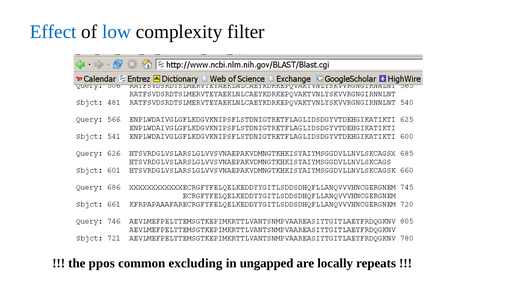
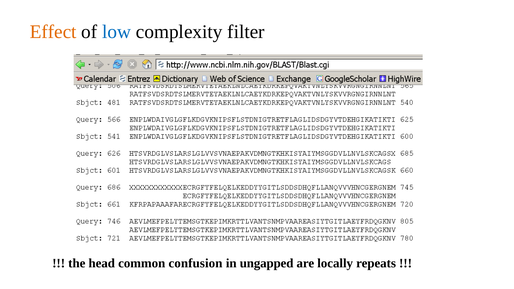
Effect colour: blue -> orange
ppos: ppos -> head
excluding: excluding -> confusion
